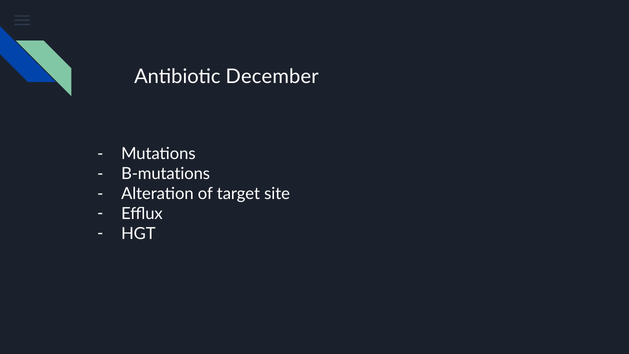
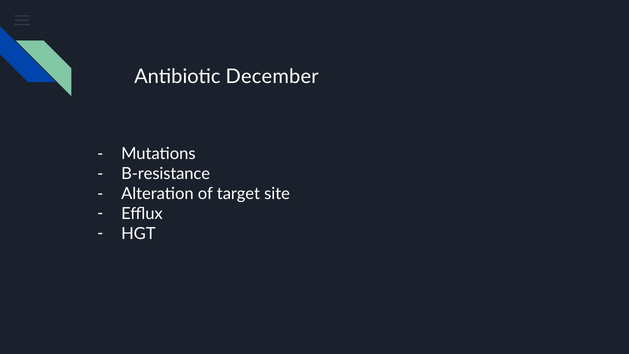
Β-mutations: Β-mutations -> Β-resistance
